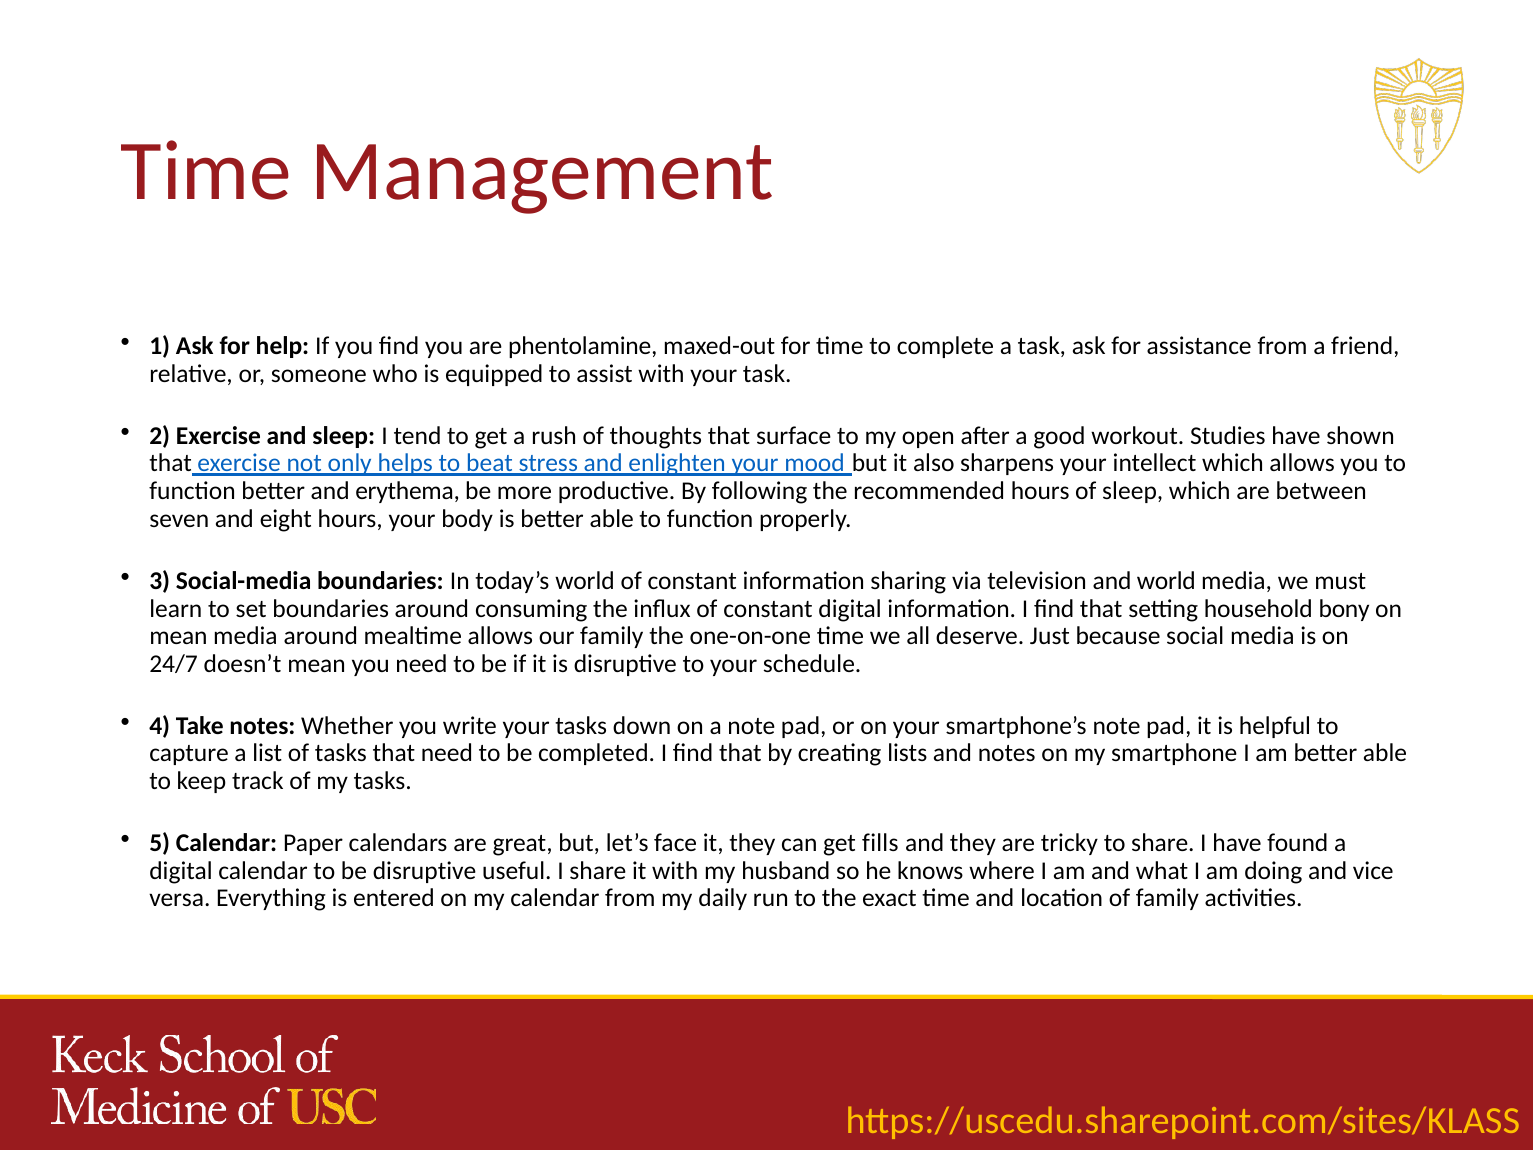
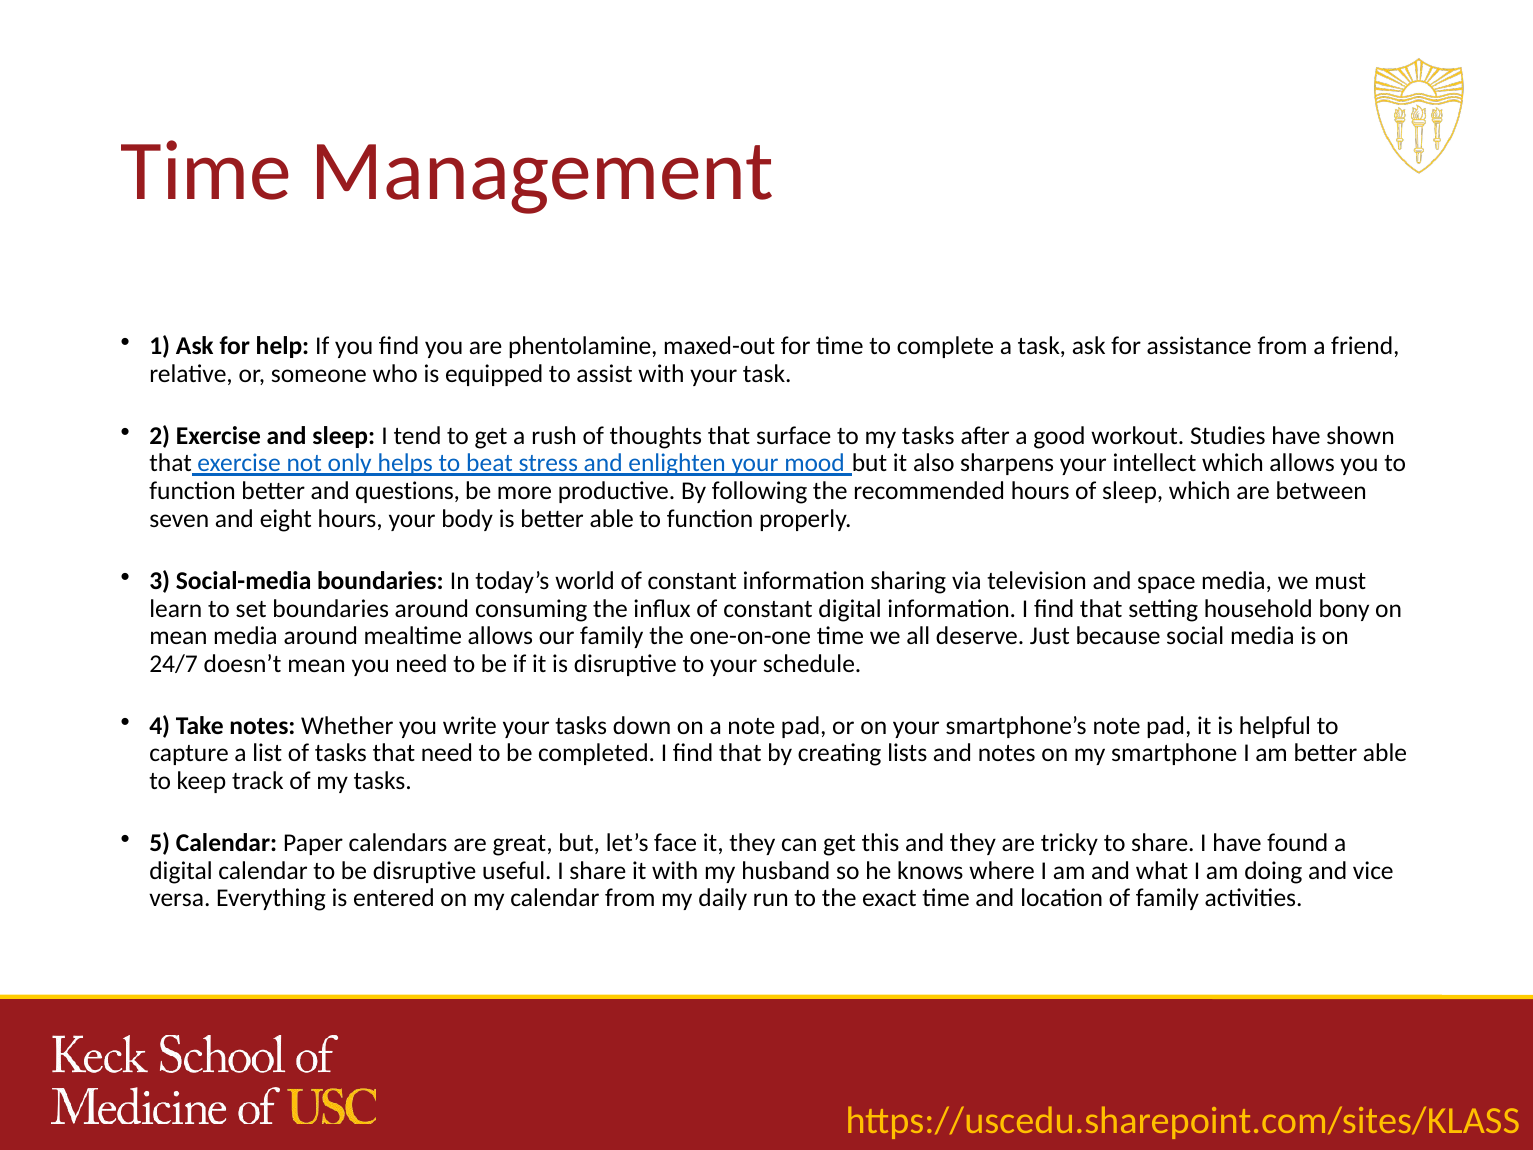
to my open: open -> tasks
erythema: erythema -> questions
and world: world -> space
fills: fills -> this
